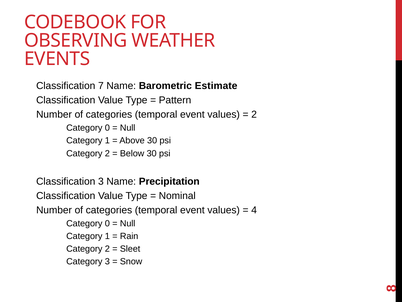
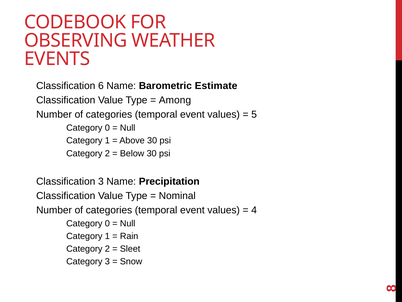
7: 7 -> 6
Pattern: Pattern -> Among
2 at (254, 114): 2 -> 5
